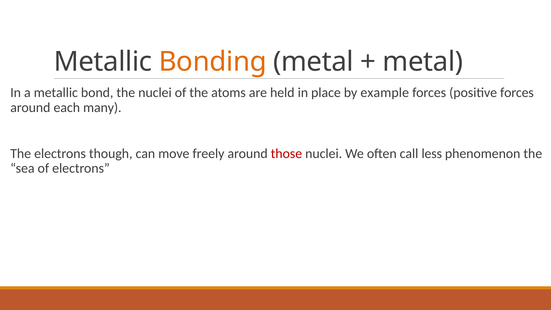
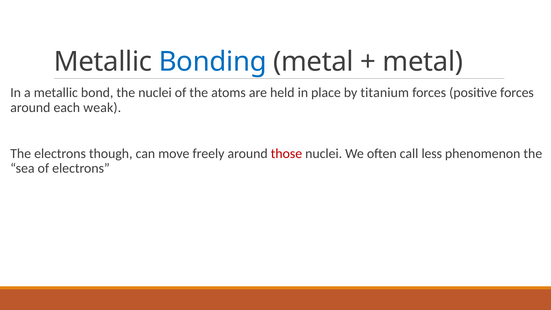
Bonding colour: orange -> blue
example: example -> titanium
many: many -> weak
